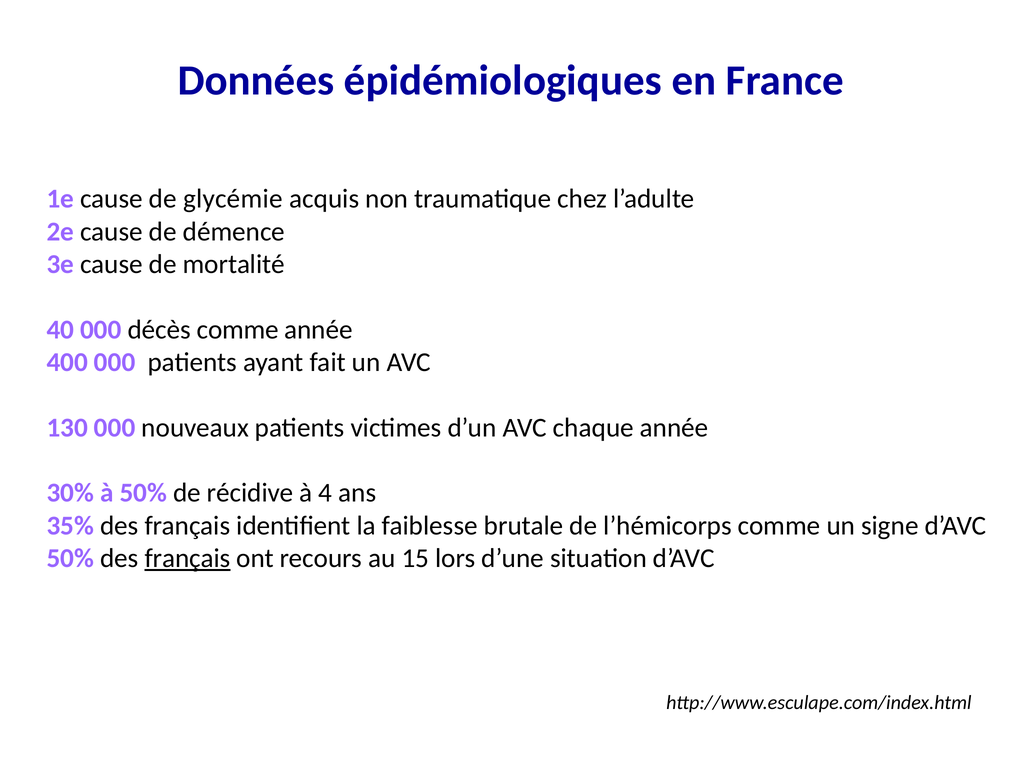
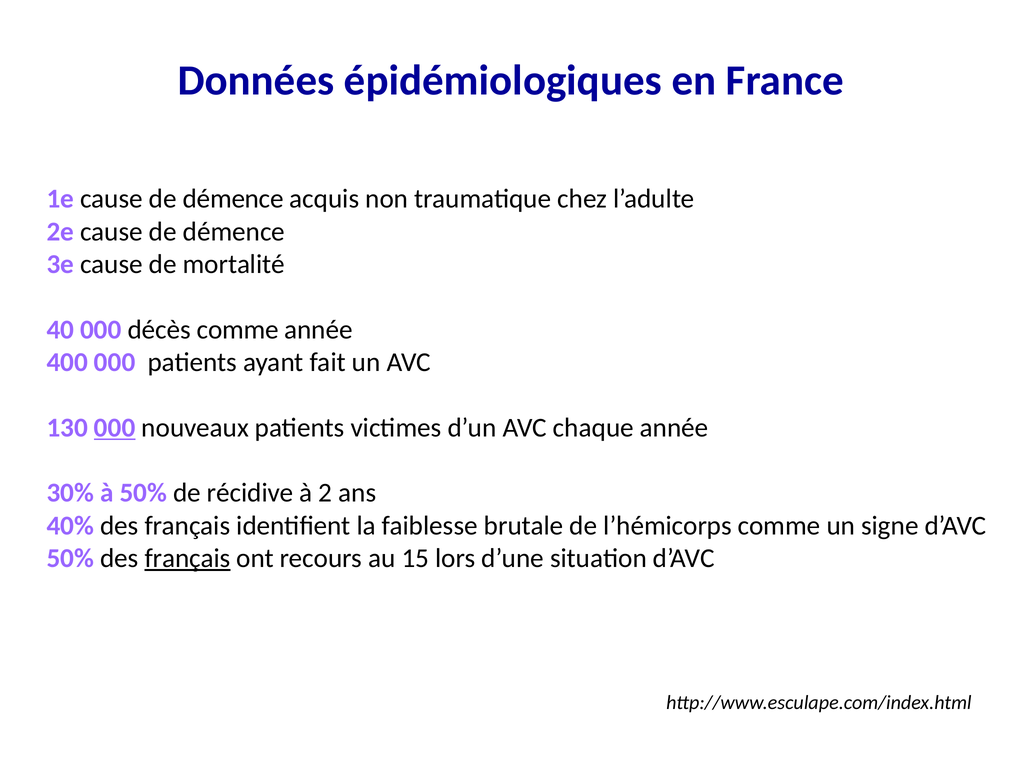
1e cause de glycémie: glycémie -> démence
000 at (115, 428) underline: none -> present
4: 4 -> 2
35%: 35% -> 40%
